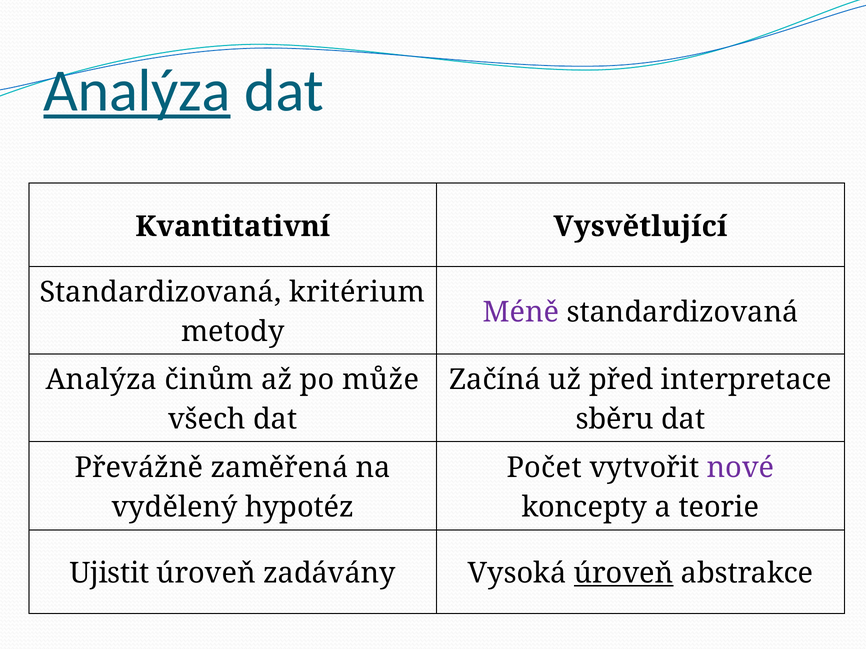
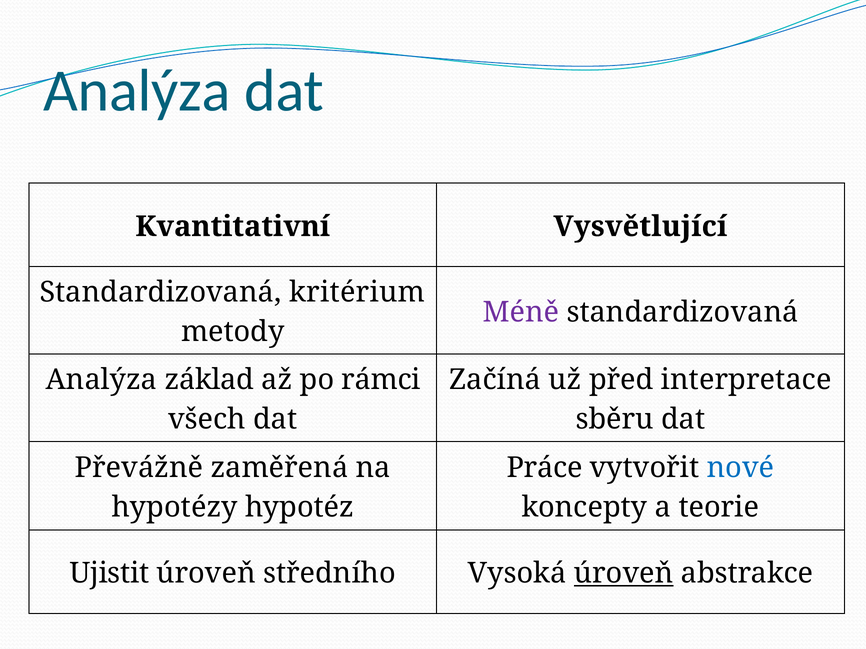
Analýza at (137, 91) underline: present -> none
činům: činům -> základ
může: může -> rámci
Počet: Počet -> Práce
nové colour: purple -> blue
vydělený: vydělený -> hypotézy
zadávány: zadávány -> středního
